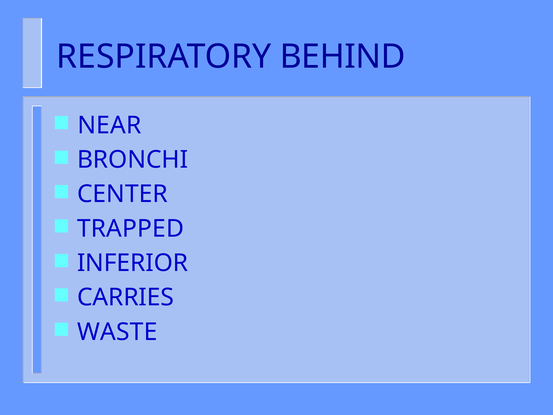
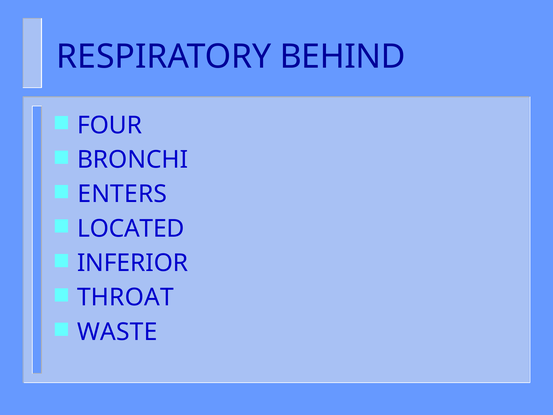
NEAR: NEAR -> FOUR
CENTER: CENTER -> ENTERS
TRAPPED: TRAPPED -> LOCATED
CARRIES: CARRIES -> THROAT
